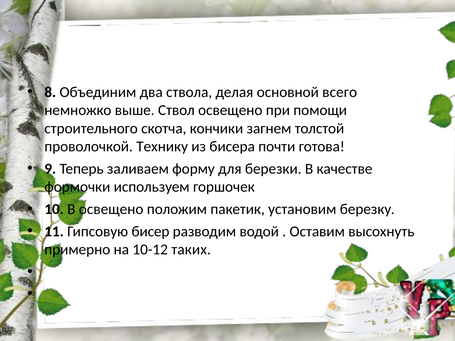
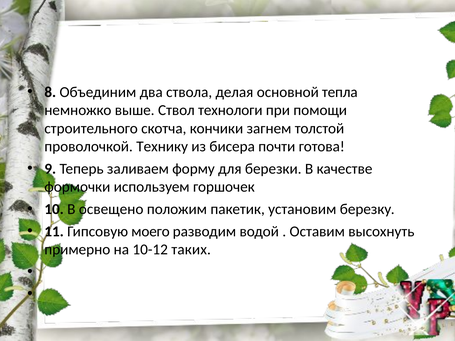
всего: всего -> тепла
Ствол освещено: освещено -> технологи
бисер: бисер -> моего
